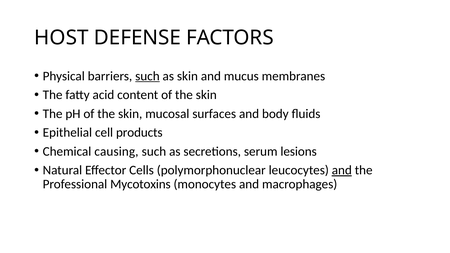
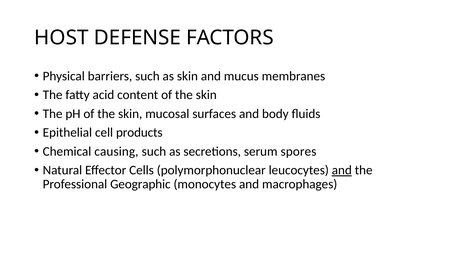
such at (147, 76) underline: present -> none
lesions: lesions -> spores
Mycotoxins: Mycotoxins -> Geographic
